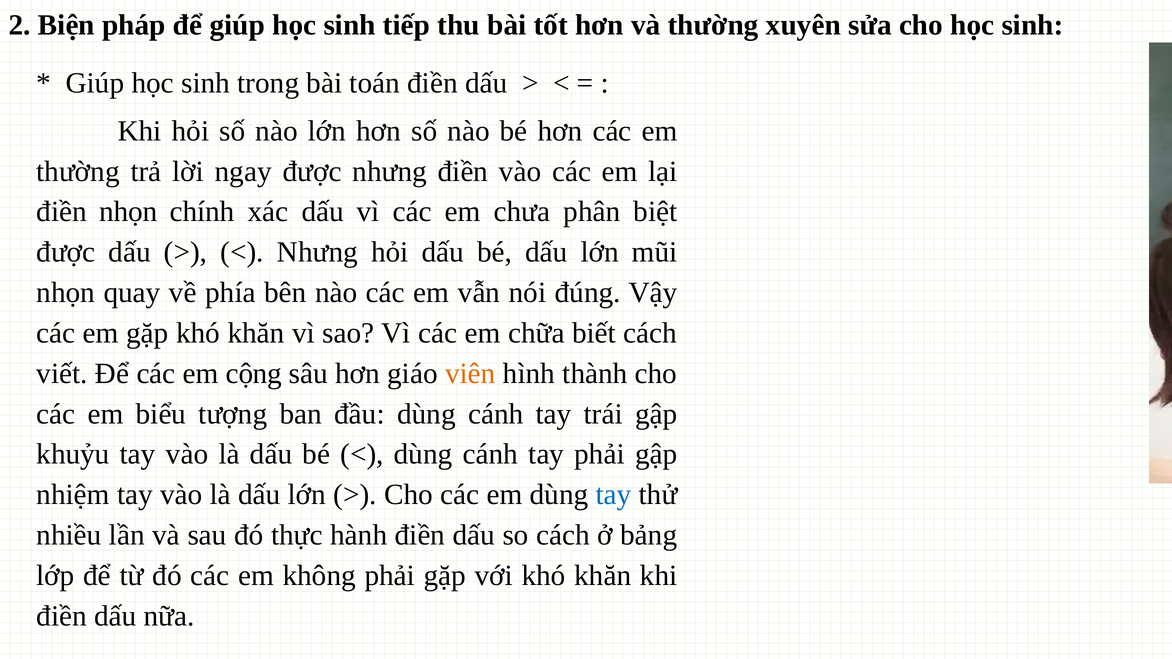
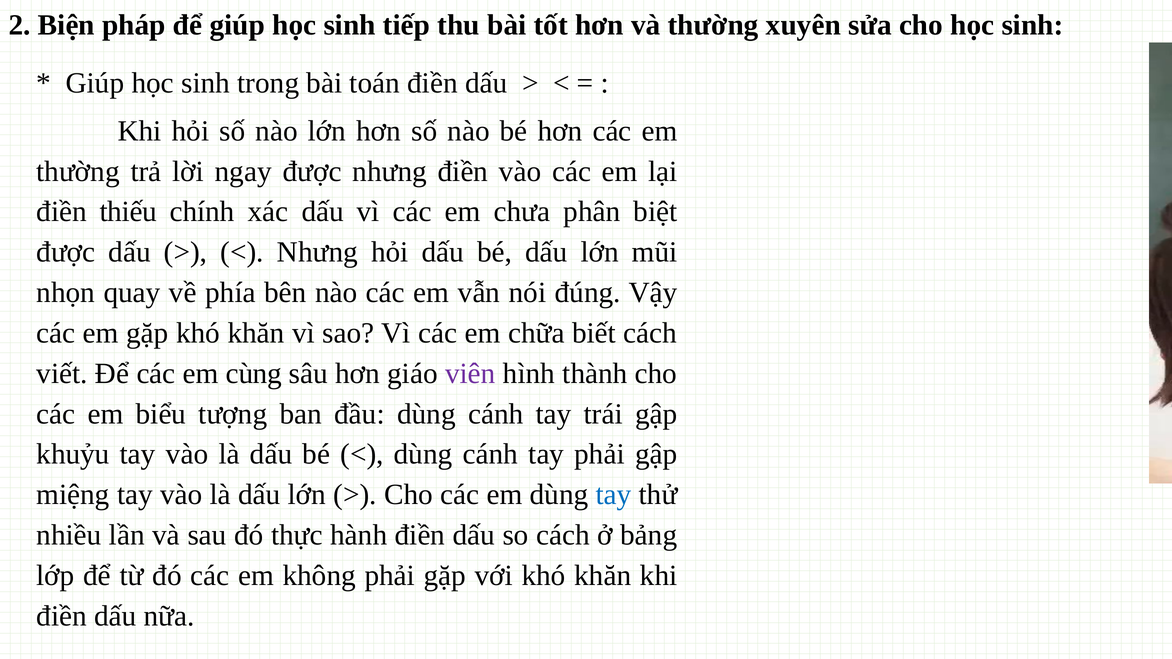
điền nhọn: nhọn -> thiếu
cộng: cộng -> cùng
viên colour: orange -> purple
nhiệm: nhiệm -> miệng
